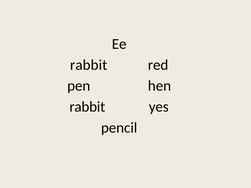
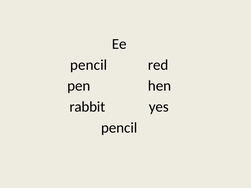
rabbit at (89, 65): rabbit -> pencil
